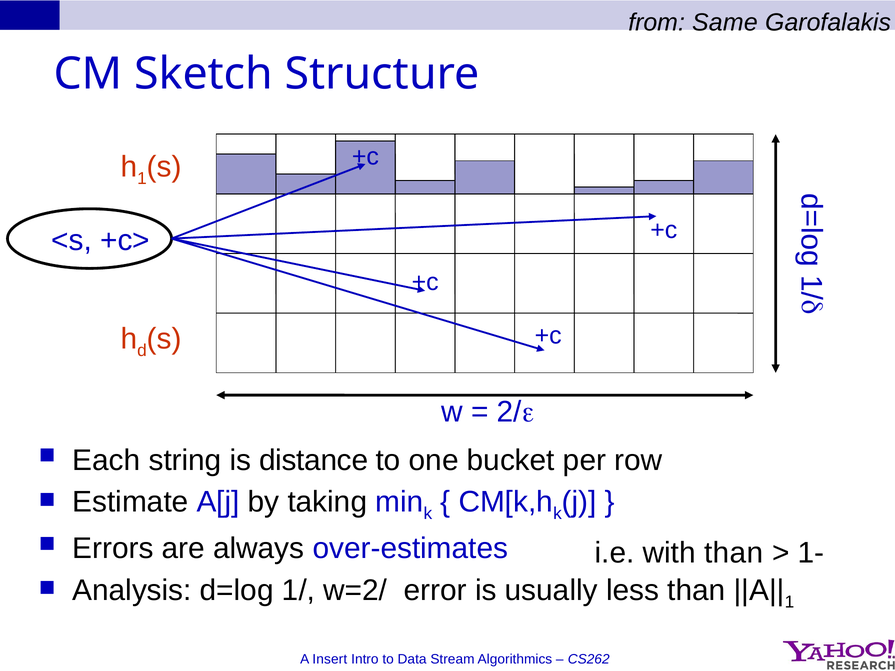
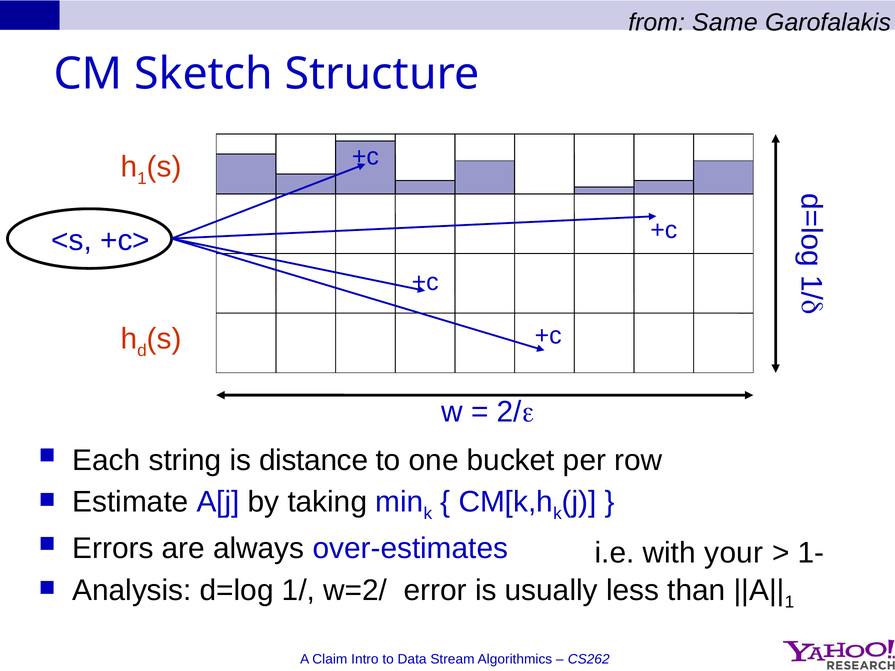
with than: than -> your
Insert: Insert -> Claim
